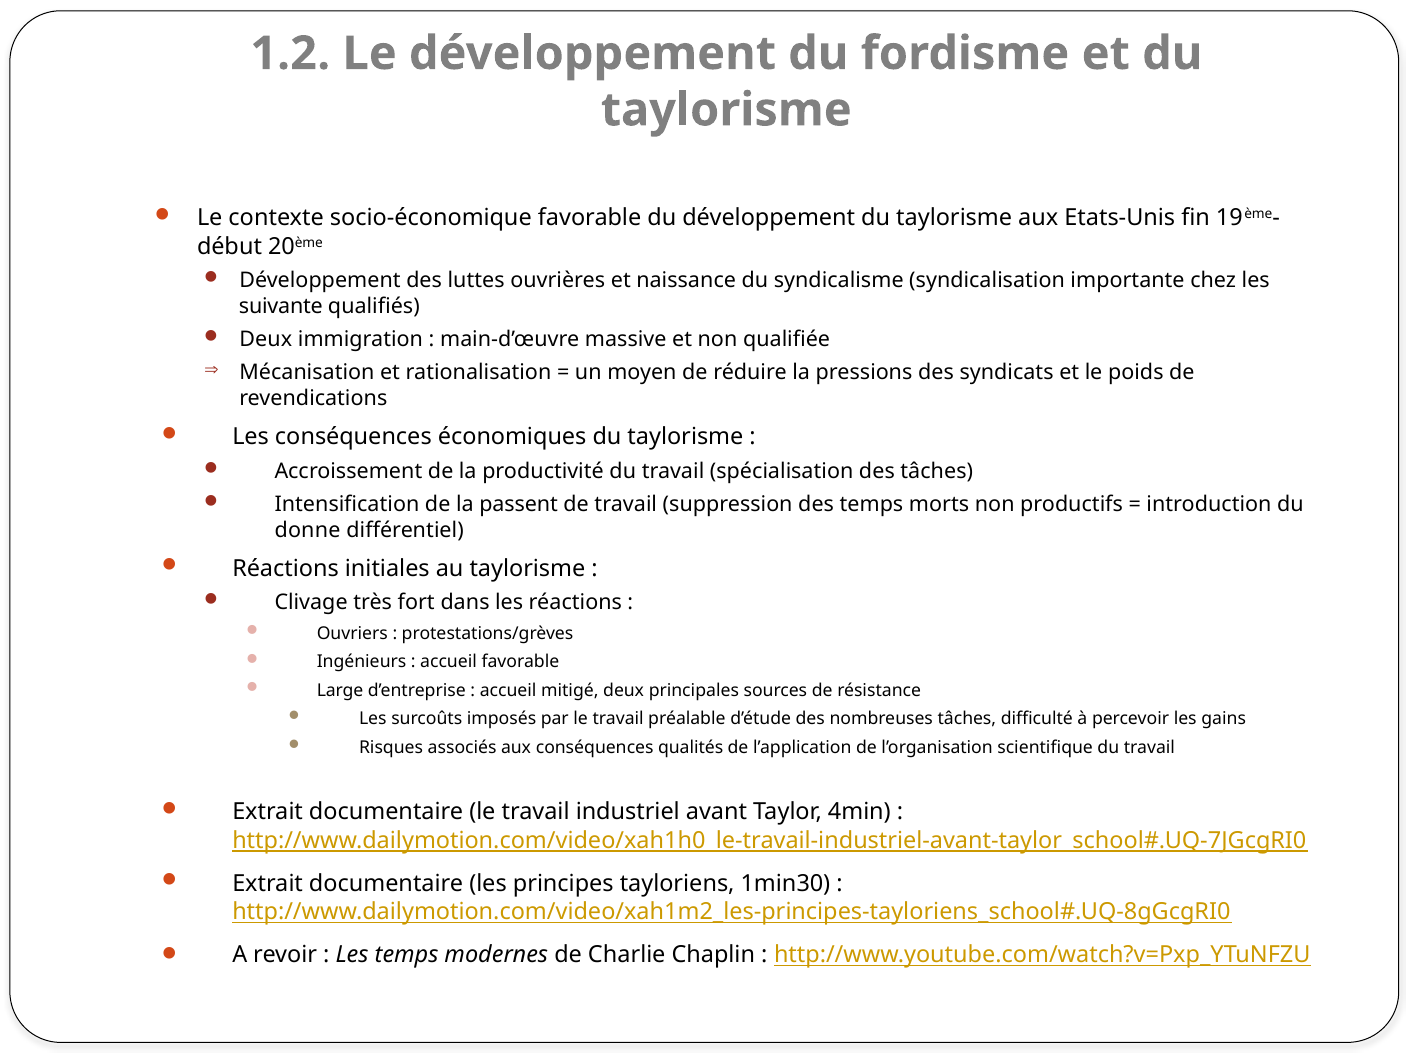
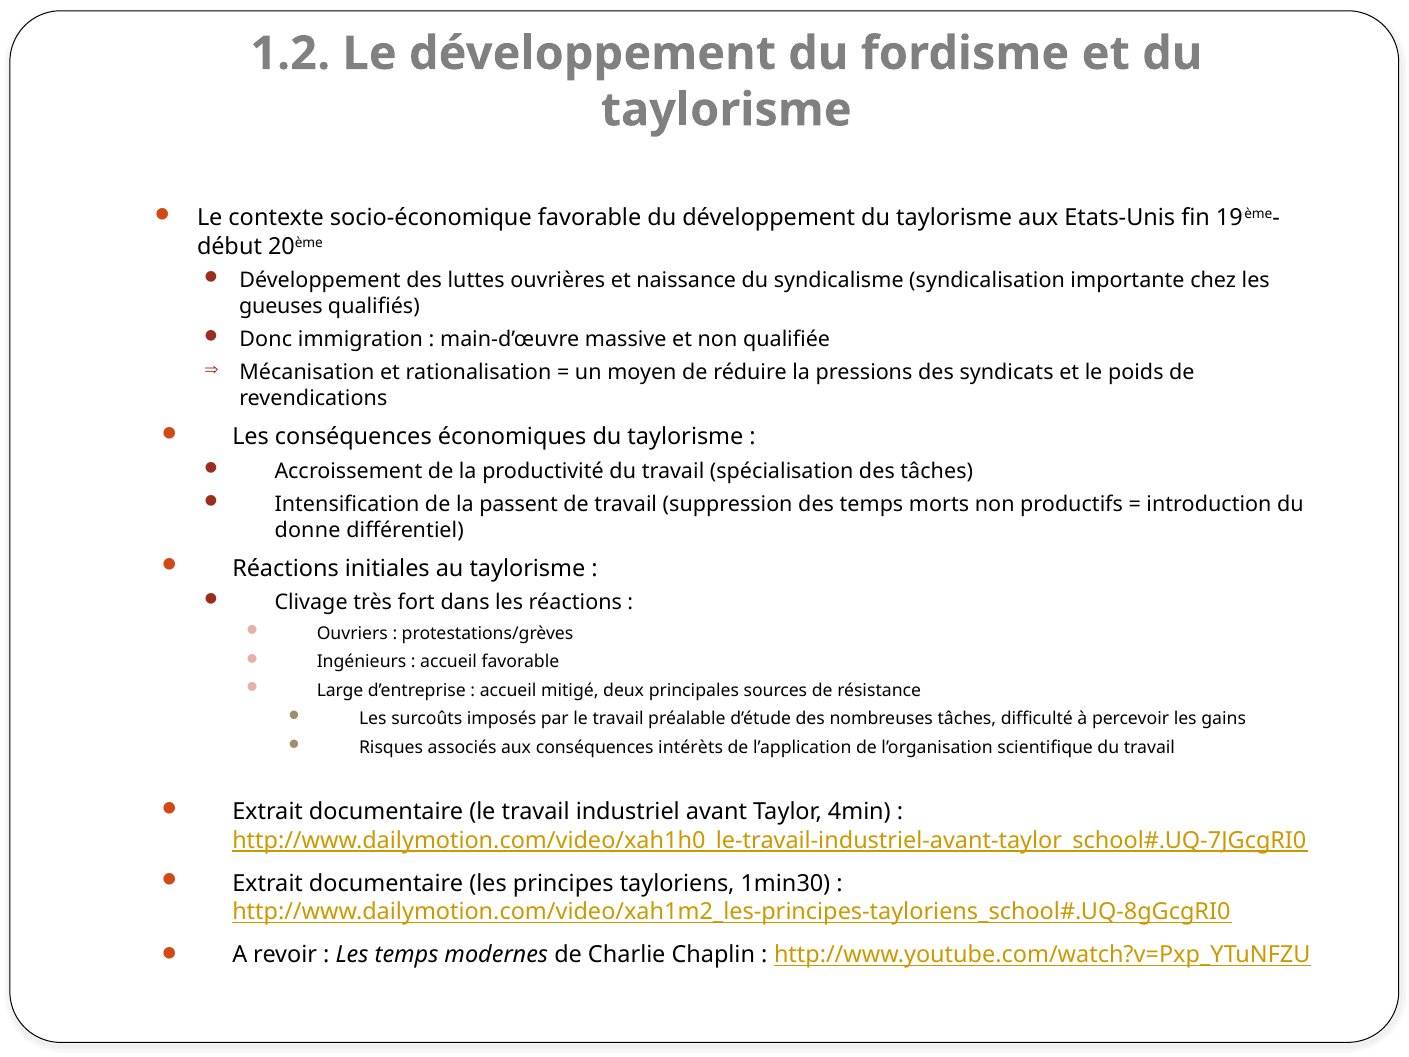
suivante: suivante -> gueuses
Deux at (266, 339): Deux -> Donc
qualités: qualités -> intérèts
